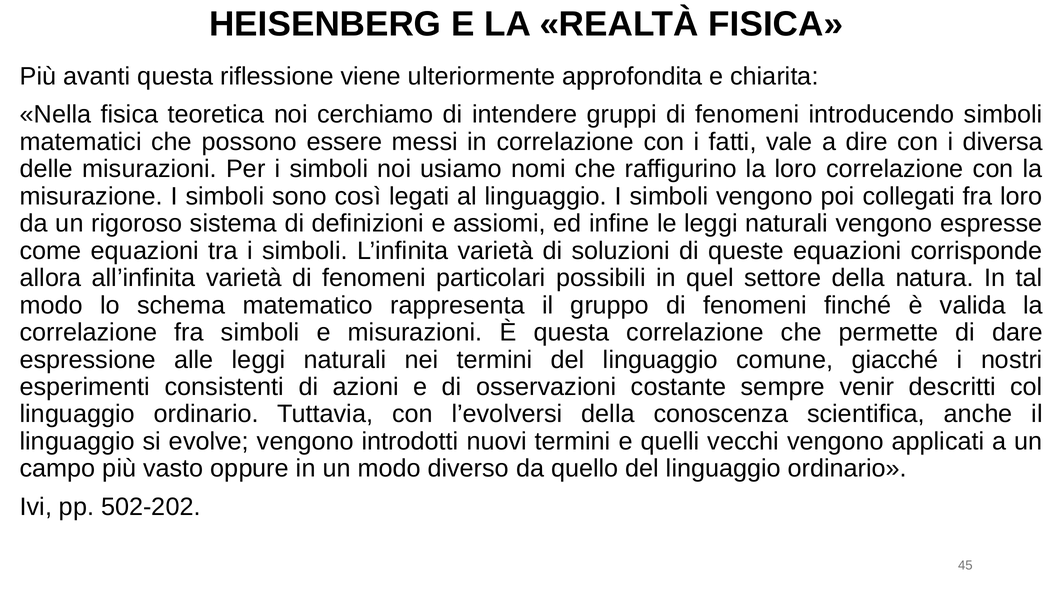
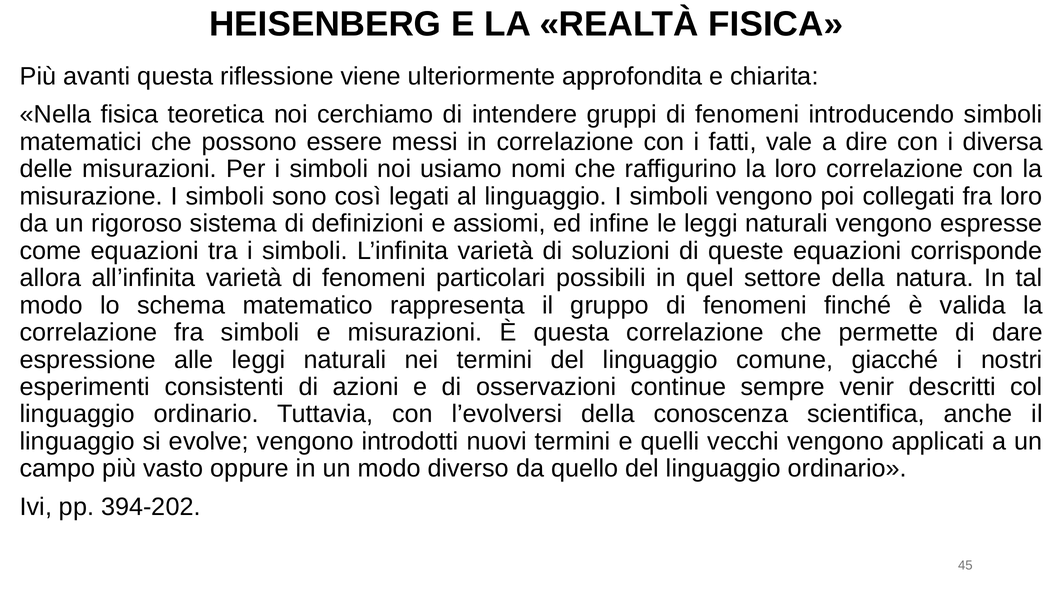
costante: costante -> continue
502-202: 502-202 -> 394-202
